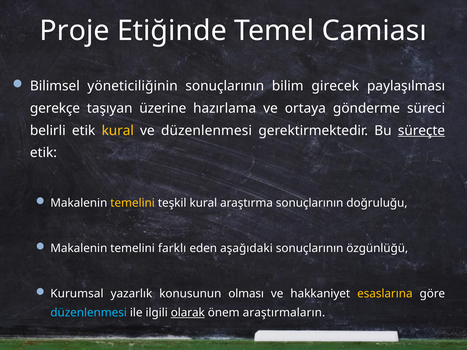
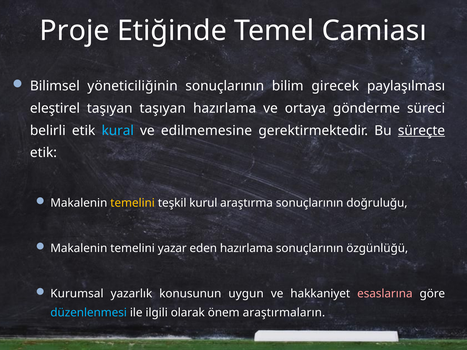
gerekçe: gerekçe -> eleştirel
taşıyan üzerine: üzerine -> taşıyan
kural at (118, 131) colour: yellow -> light blue
ve düzenlenmesi: düzenlenmesi -> edilmemesine
teşkil kural: kural -> kurul
farklı: farklı -> yazar
eden aşağıdaki: aşağıdaki -> hazırlama
olması: olması -> uygun
esaslarına colour: yellow -> pink
olarak underline: present -> none
